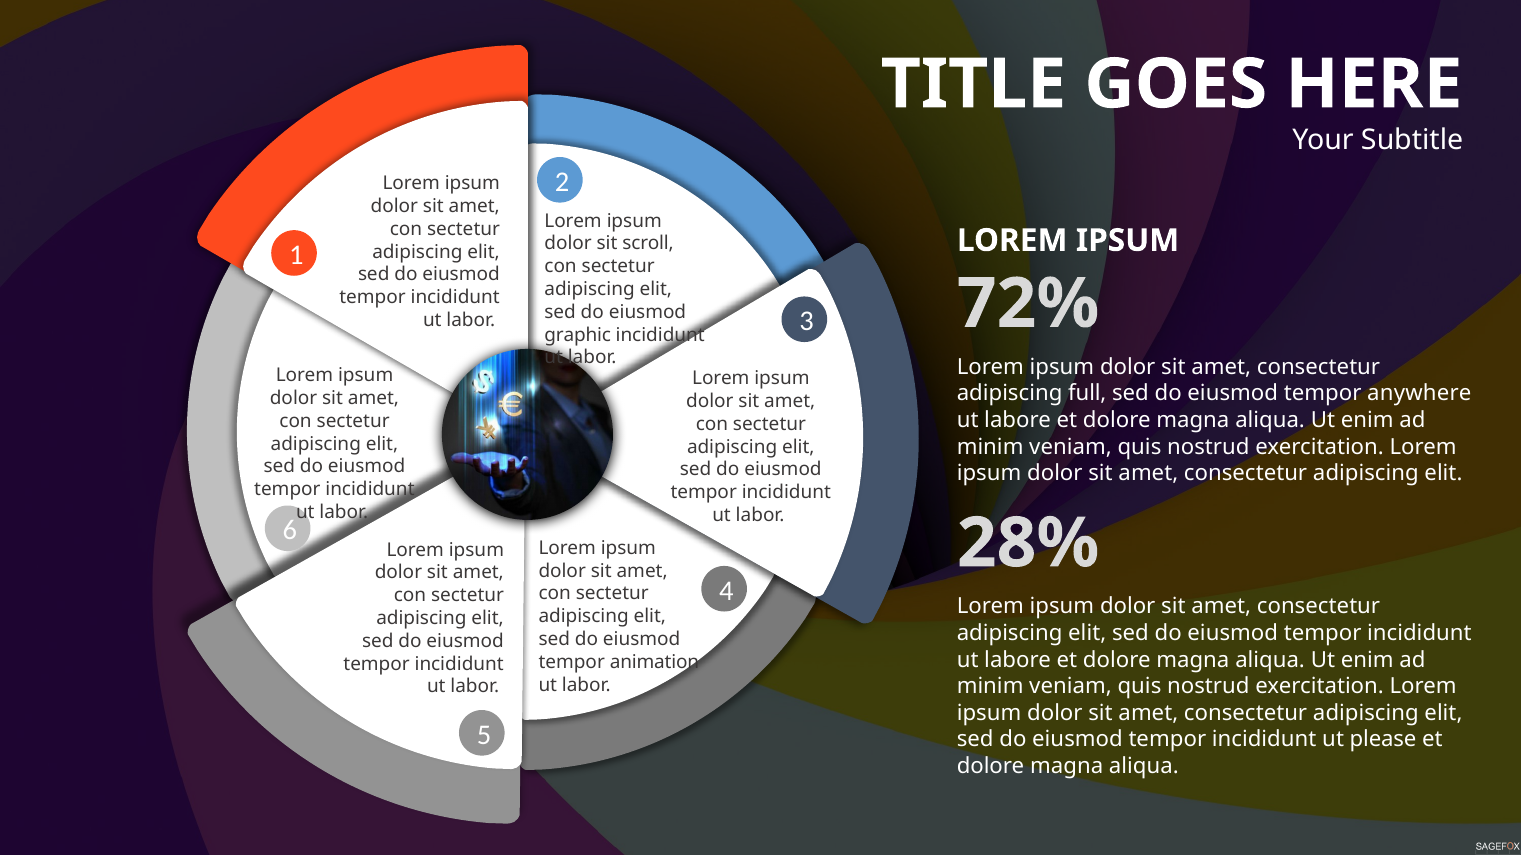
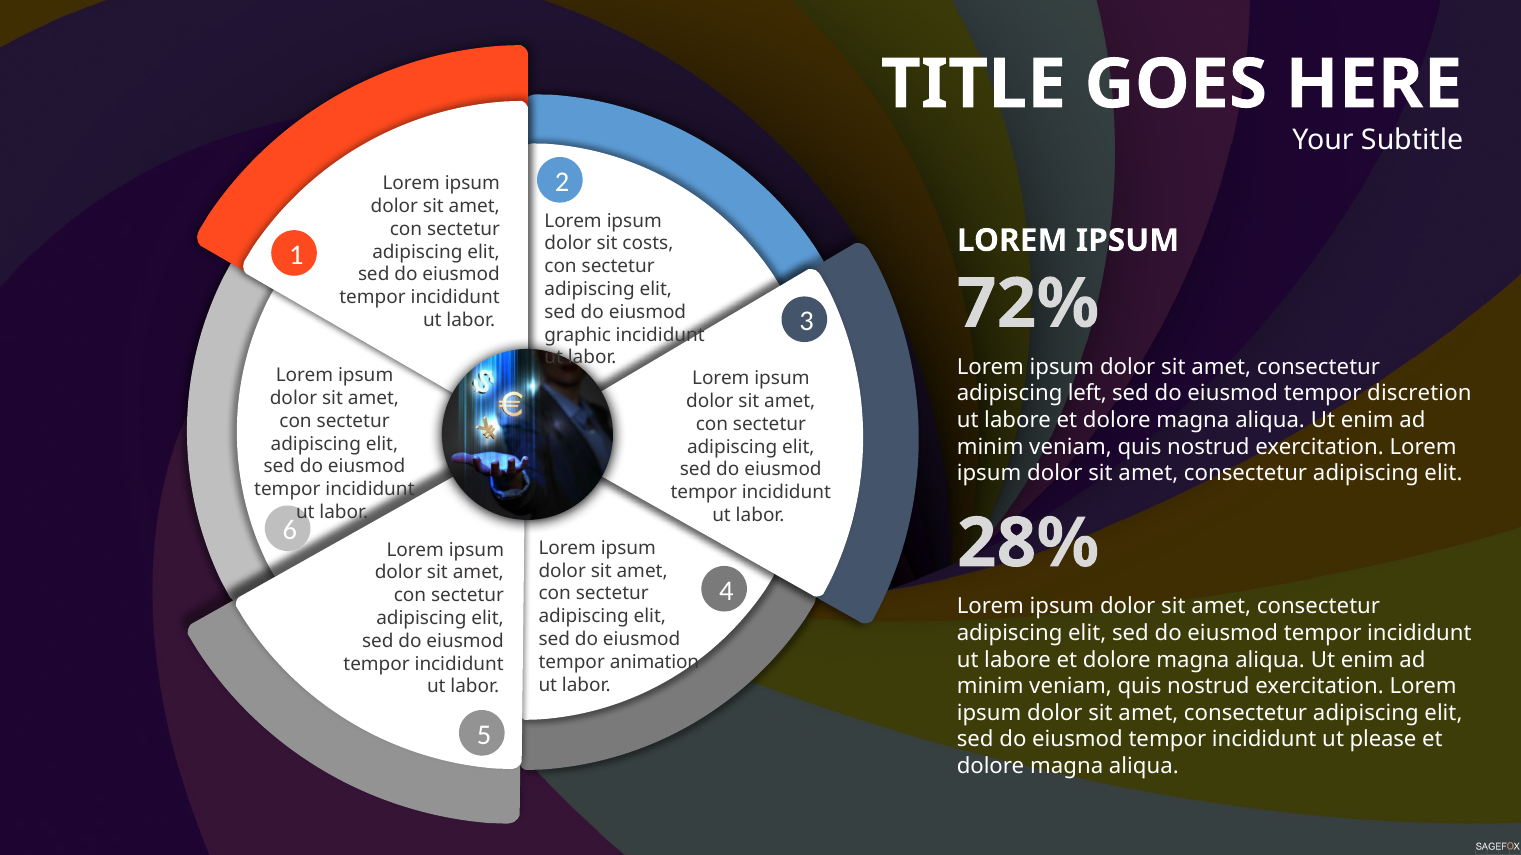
scroll: scroll -> costs
full: full -> left
anywhere: anywhere -> discretion
